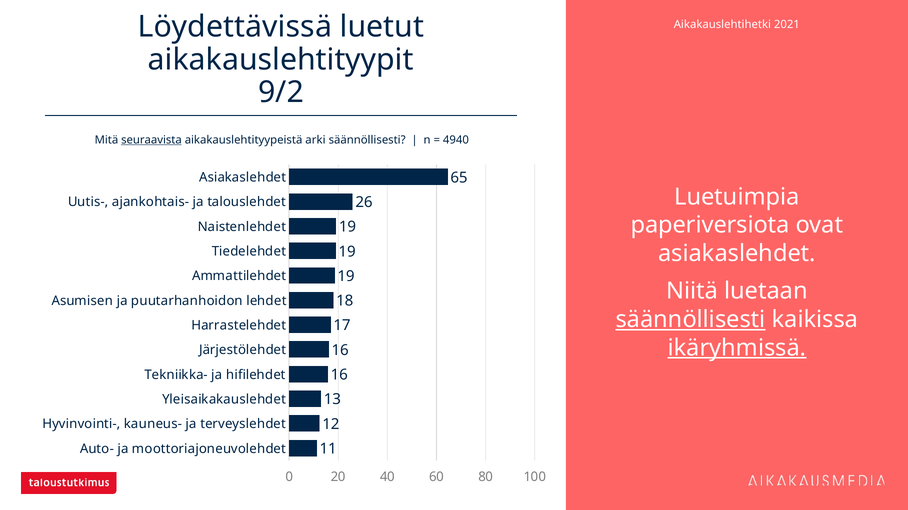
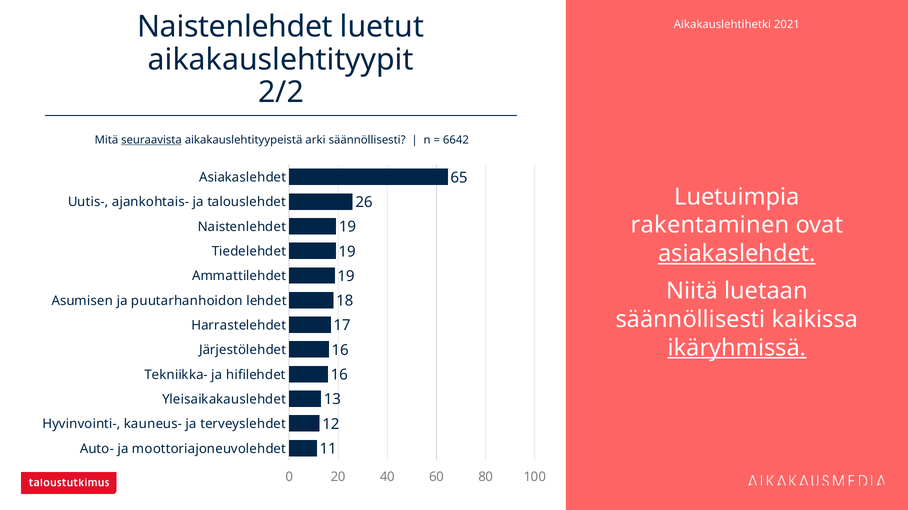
Löydettävissä at (235, 27): Löydettävissä -> Naistenlehdet
9/2: 9/2 -> 2/2
4940: 4940 -> 6642
paperiversiota: paperiversiota -> rakentaminen
asiakaslehdet at (737, 254) underline: none -> present
säännöllisesti at (691, 320) underline: present -> none
